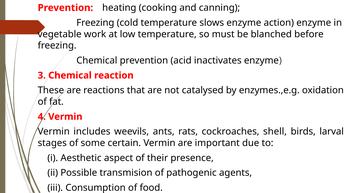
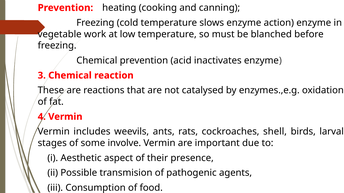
certain: certain -> involve
